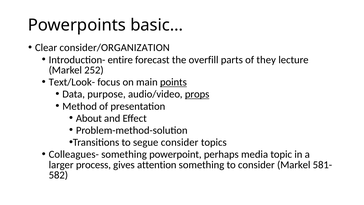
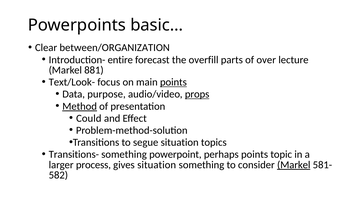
consider/ORGANIZATION: consider/ORGANIZATION -> between/ORGANIZATION
they: they -> over
252: 252 -> 881
Method underline: none -> present
About: About -> Could
segue consider: consider -> situation
Colleagues-: Colleagues- -> Transitions-
perhaps media: media -> points
gives attention: attention -> situation
Markel at (294, 165) underline: none -> present
